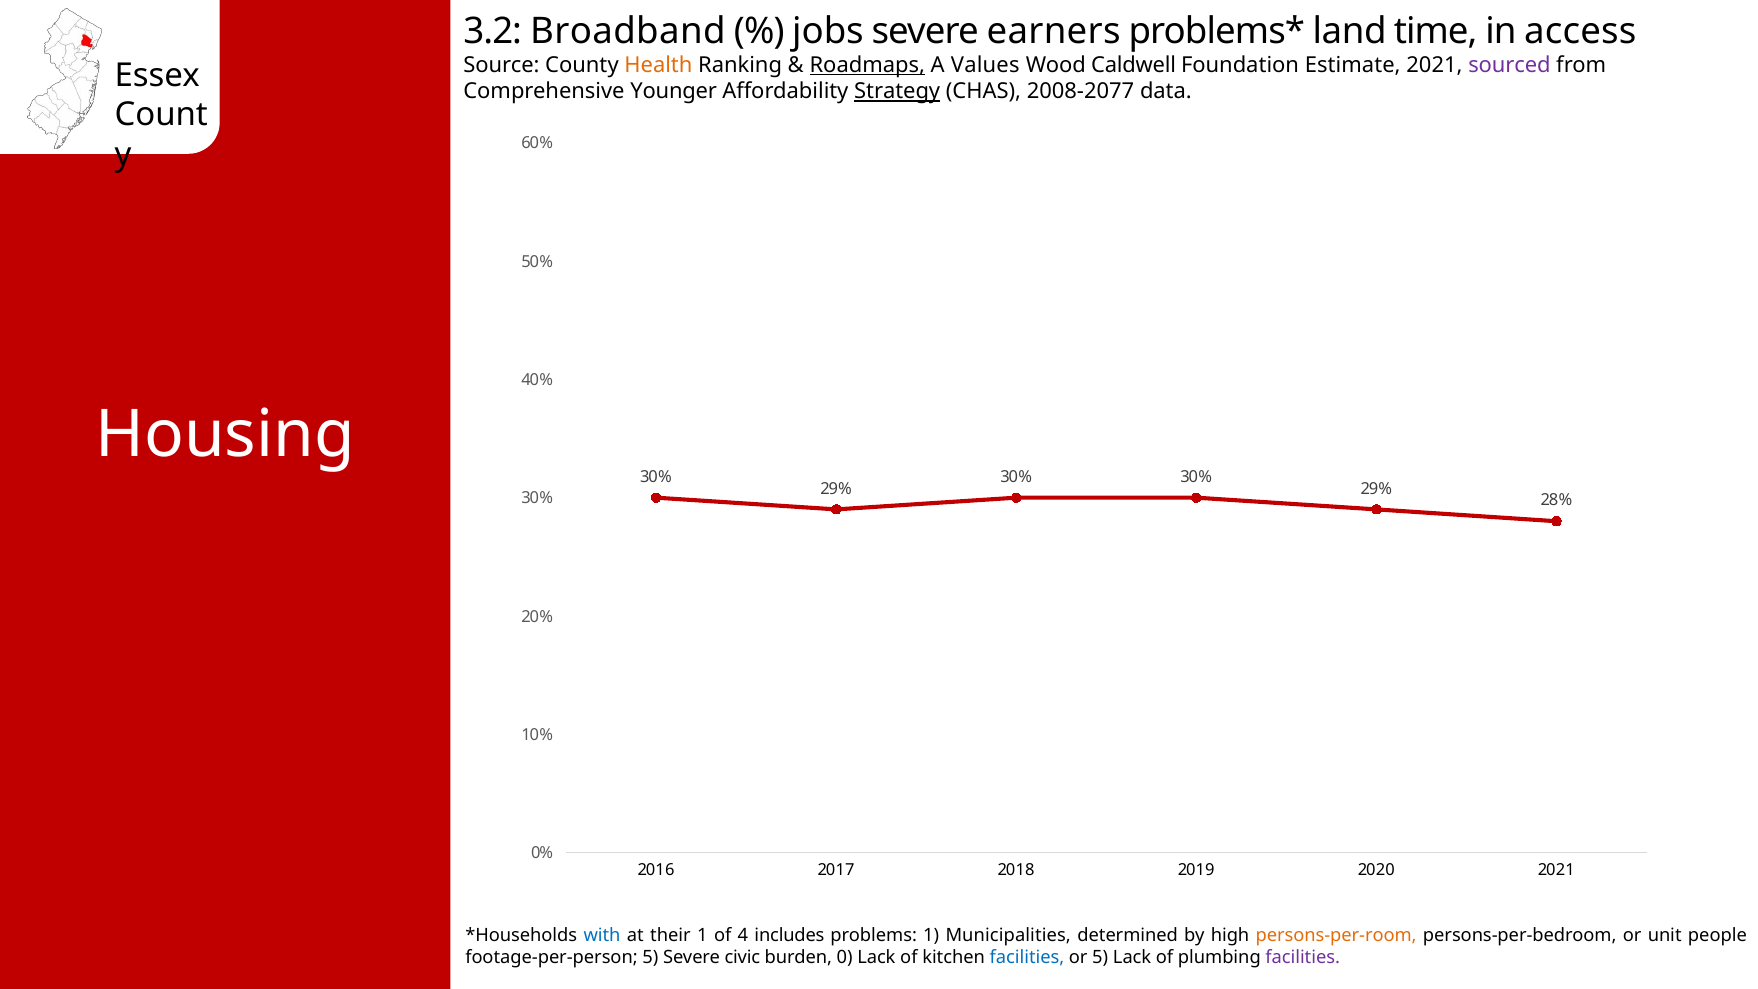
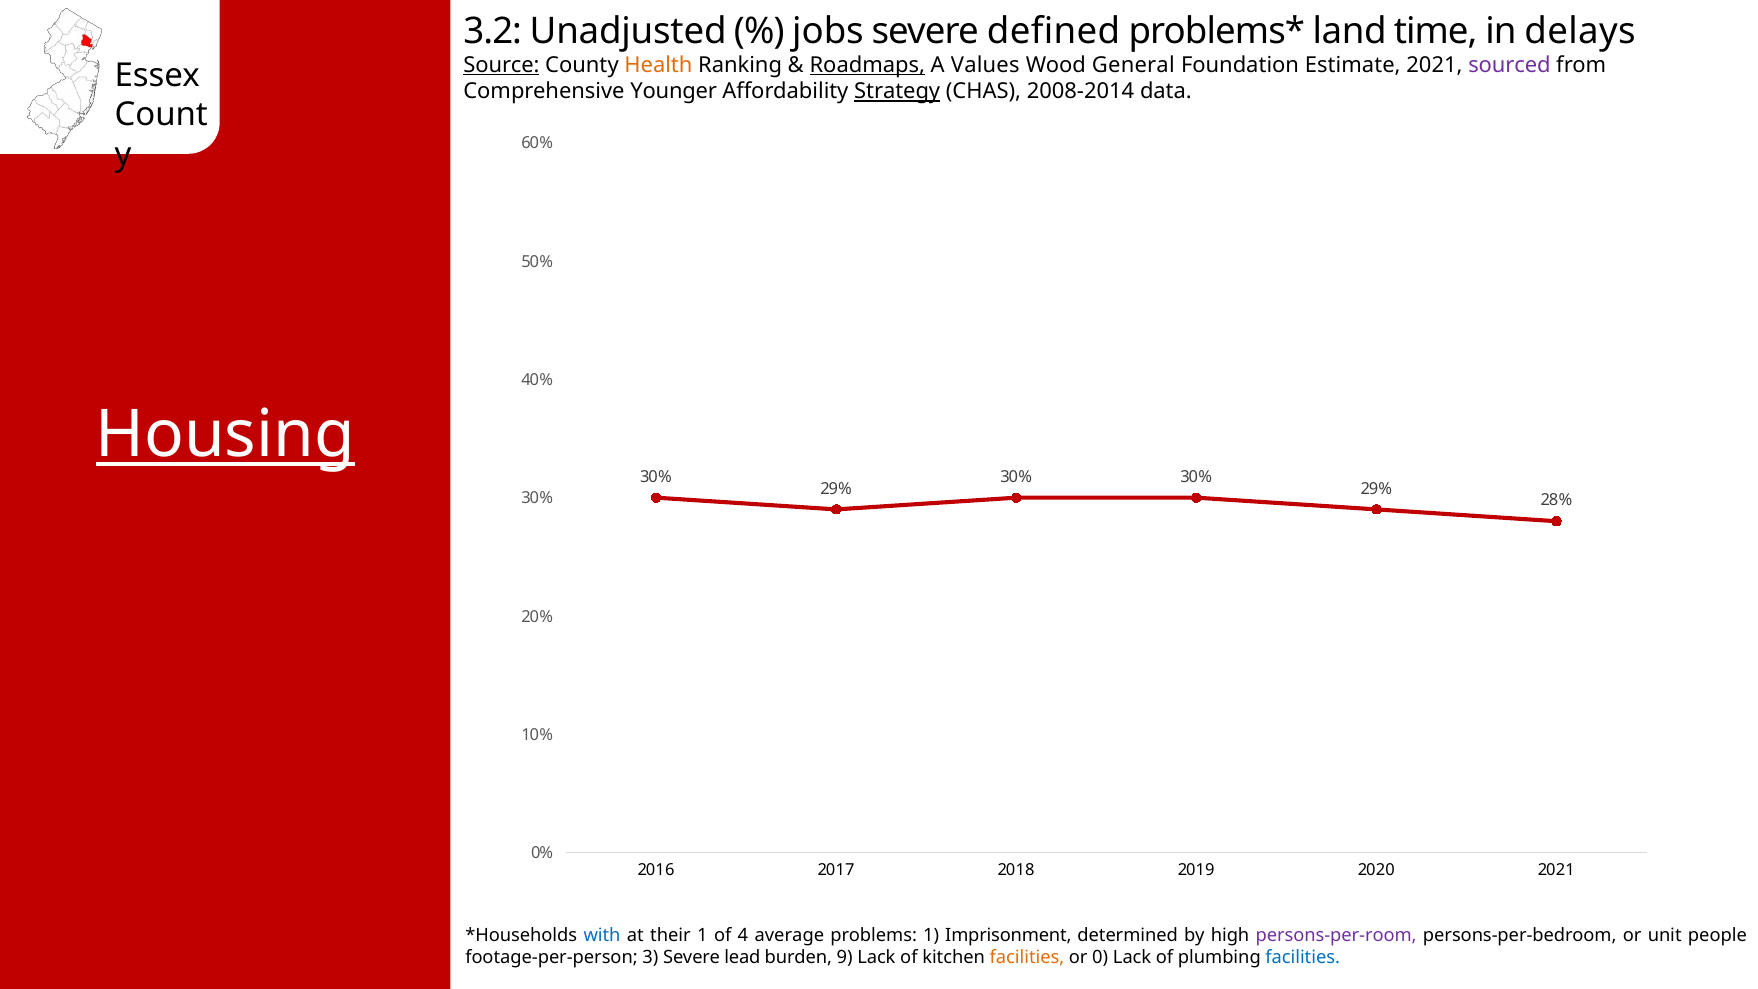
Broadband: Broadband -> Unadjusted
earners: earners -> defined
access: access -> delays
Source underline: none -> present
Caldwell: Caldwell -> General
2008-2077: 2008-2077 -> 2008-2014
Housing underline: none -> present
includes: includes -> average
Municipalities: Municipalities -> Imprisonment
persons-per-room colour: orange -> purple
footage-per-person 5: 5 -> 3
civic: civic -> lead
0: 0 -> 9
facilities at (1027, 957) colour: blue -> orange
or 5: 5 -> 0
facilities at (1303, 957) colour: purple -> blue
